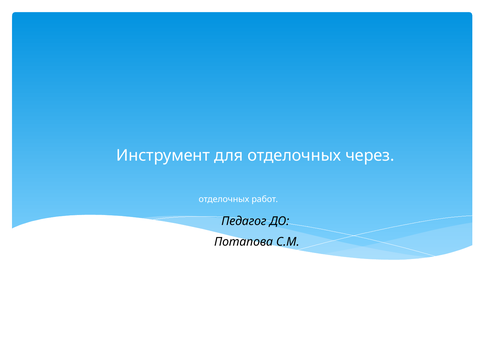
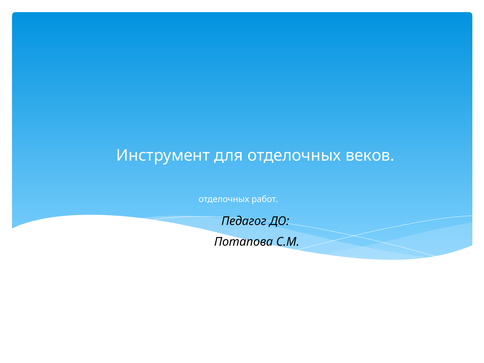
через: через -> веков
